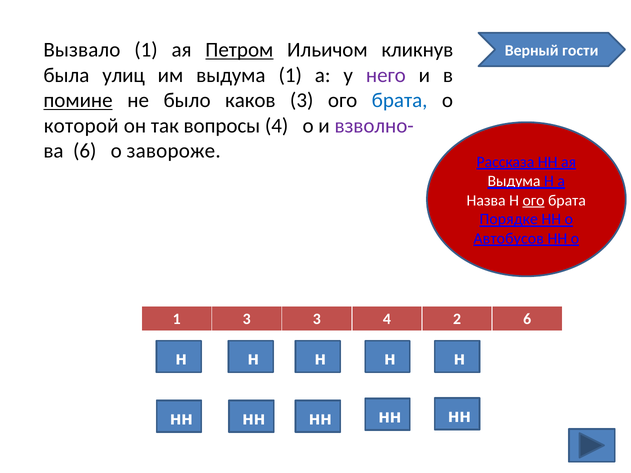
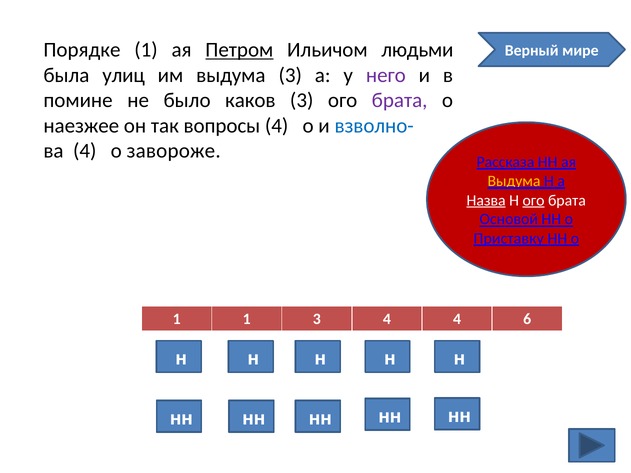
Вызвало: Вызвало -> Порядке
кликнув: кликнув -> людьми
гости: гости -> мире
выдума 1: 1 -> 3
помине underline: present -> none
брата at (400, 100) colour: blue -> purple
которой: которой -> наезжее
взволно- colour: purple -> blue
ва 6: 6 -> 4
Выдума at (514, 181) colour: white -> yellow
Назва underline: none -> present
Порядке: Порядке -> Основой
Автобусов: Автобусов -> Приставку
1 3: 3 -> 1
4 2: 2 -> 4
